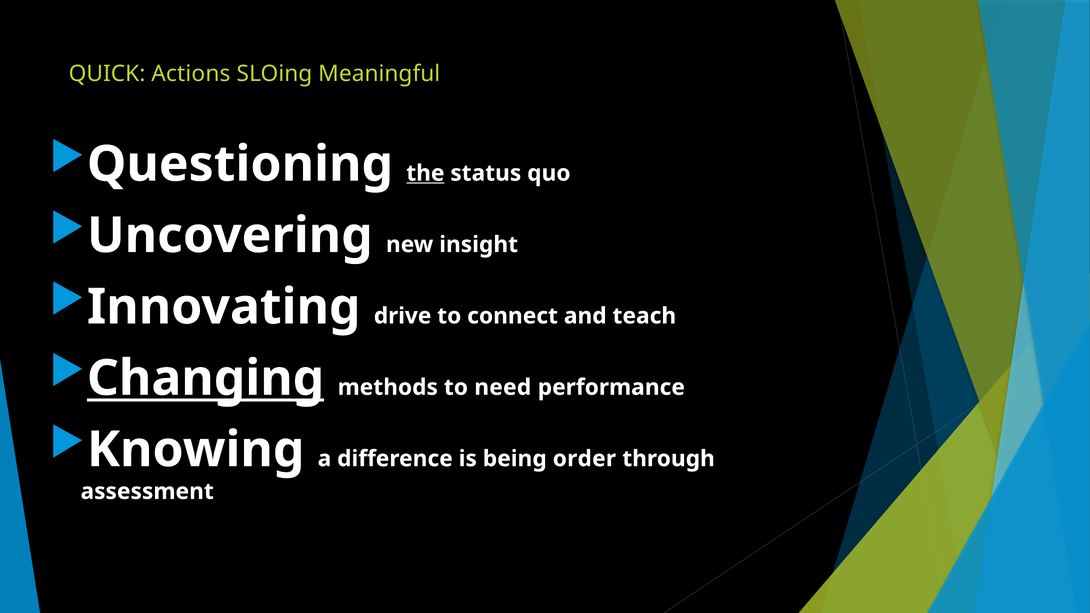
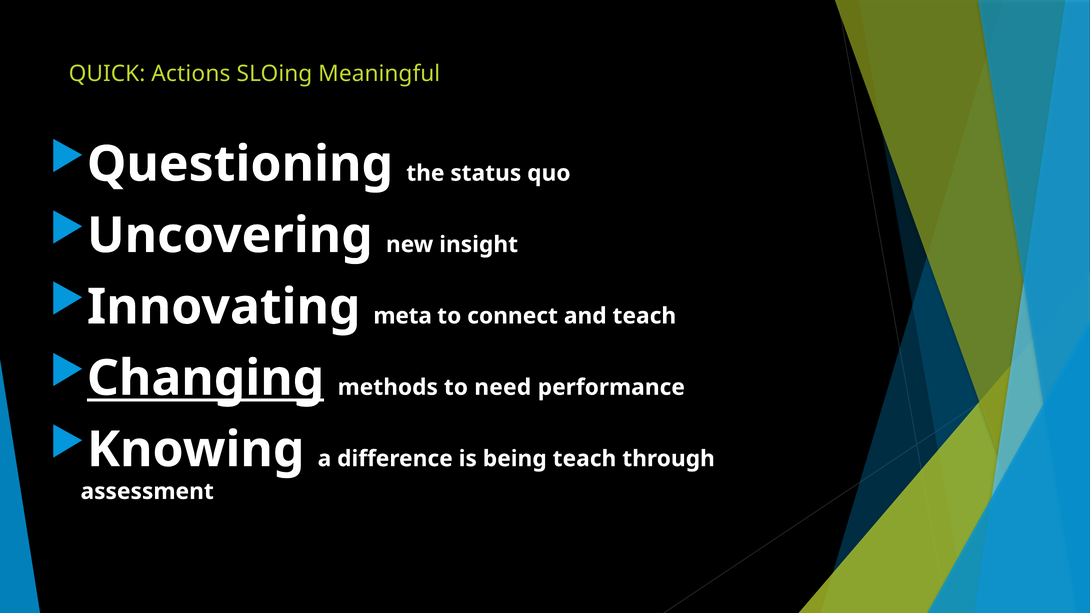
the underline: present -> none
drive: drive -> meta
being order: order -> teach
